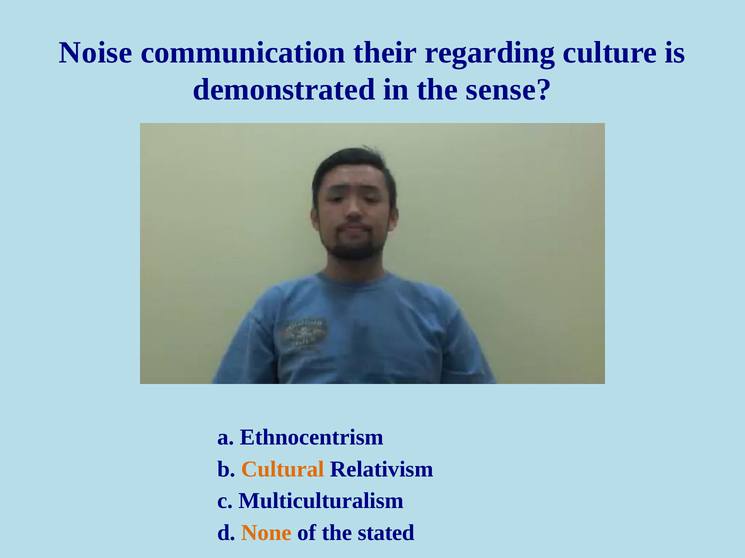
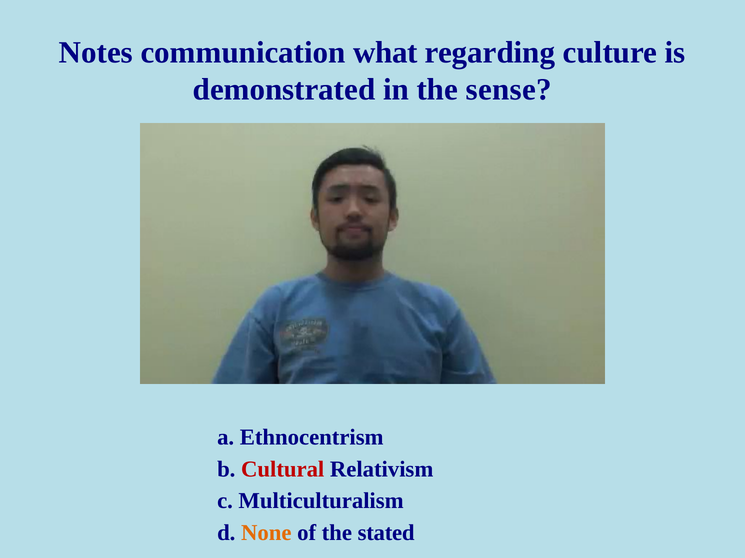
Noise: Noise -> Notes
their: their -> what
Cultural colour: orange -> red
